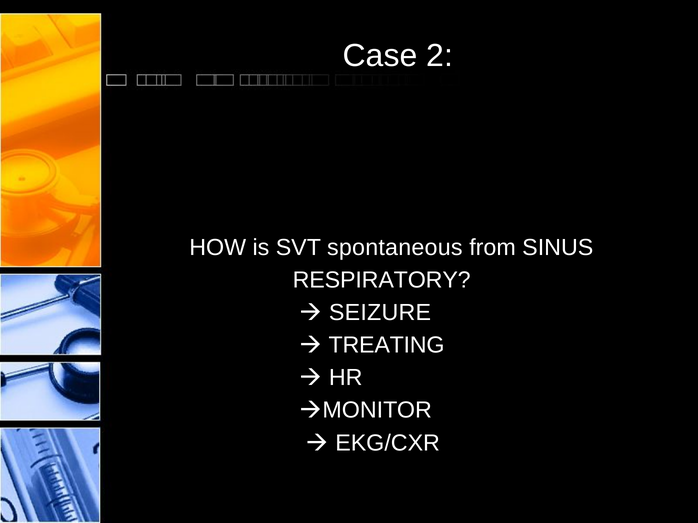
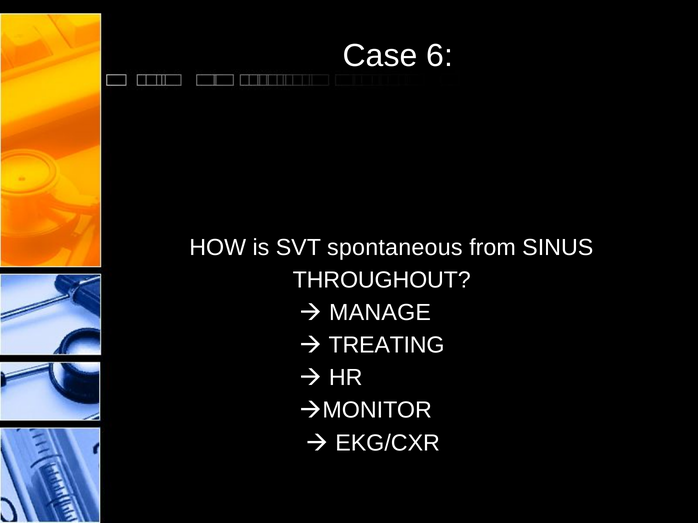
2: 2 -> 6
RESPIRATORY: RESPIRATORY -> THROUGHOUT
SEIZURE: SEIZURE -> MANAGE
